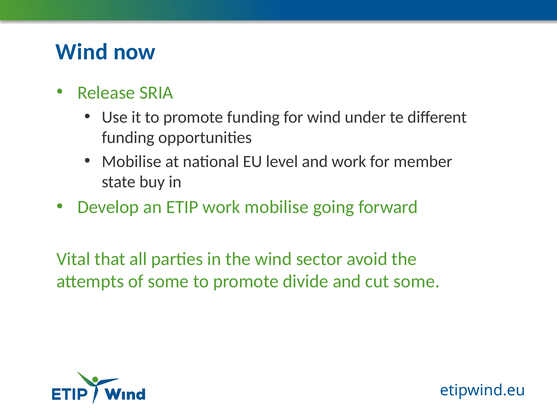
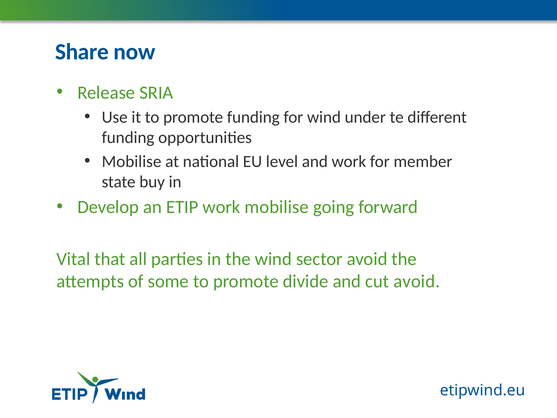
Wind at (82, 52): Wind -> Share
cut some: some -> avoid
